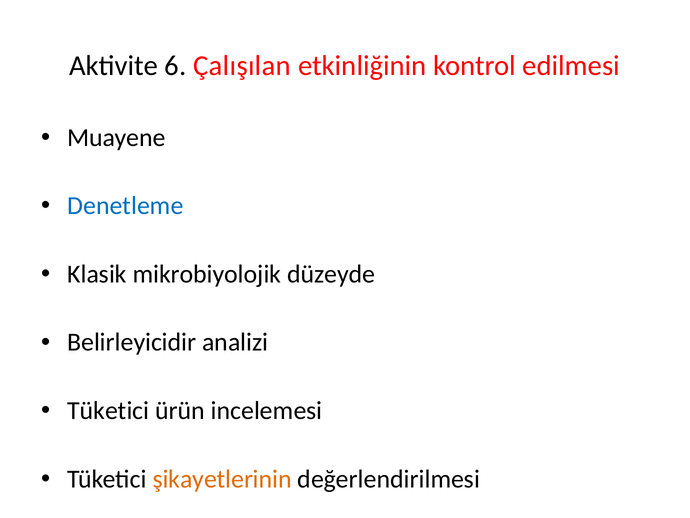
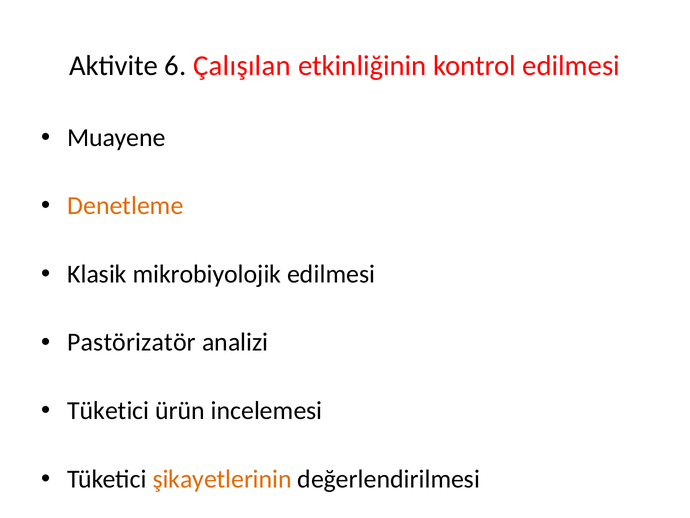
Denetleme colour: blue -> orange
mikrobiyolojik düzeyde: düzeyde -> edilmesi
Belirleyicidir: Belirleyicidir -> Pastörizatör
